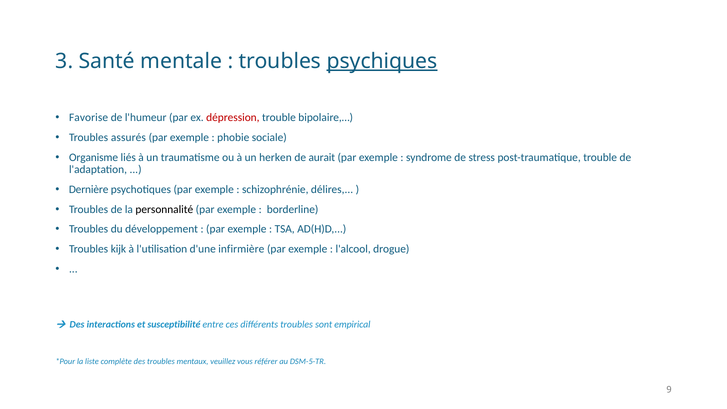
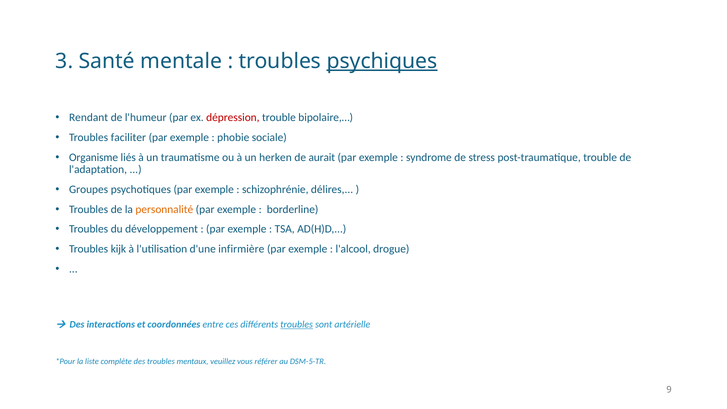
Favorise: Favorise -> Rendant
assurés: assurés -> faciliter
Dernière: Dernière -> Groupes
personnalité colour: black -> orange
susceptibilité: susceptibilité -> coordonnées
troubles at (297, 324) underline: none -> present
empirical: empirical -> artérielle
